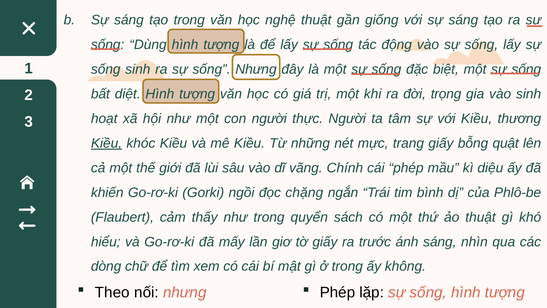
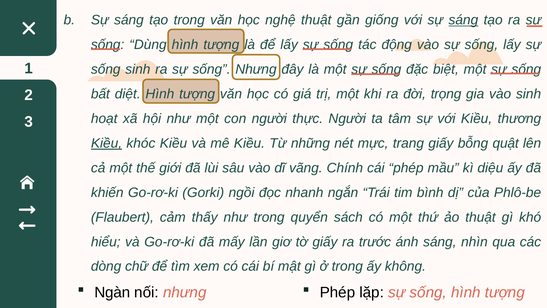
sáng at (463, 20) underline: none -> present
chặng: chặng -> nhanh
Theo: Theo -> Ngàn
